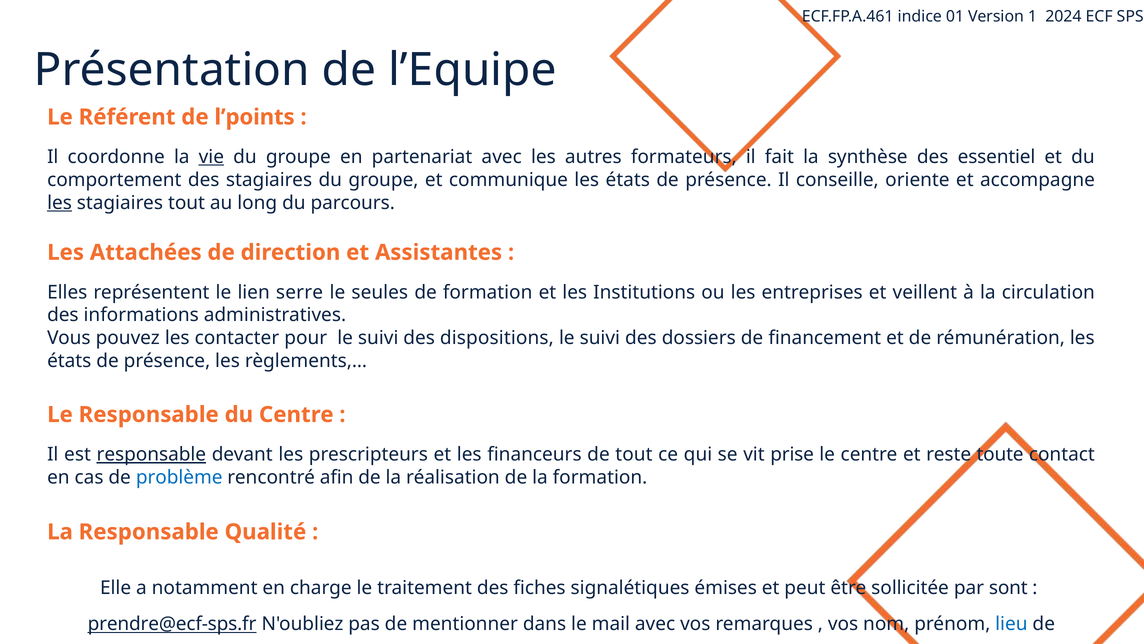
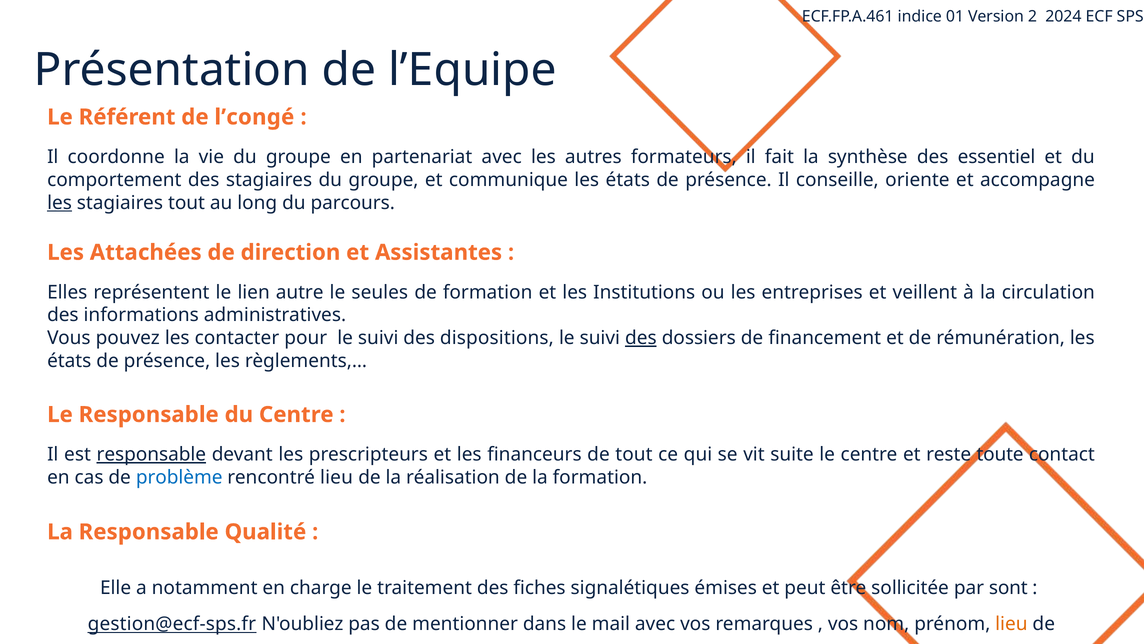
1: 1 -> 2
l’points: l’points -> l’congé
vie underline: present -> none
serre: serre -> autre
des at (641, 338) underline: none -> present
prise: prise -> suite
rencontré afin: afin -> lieu
prendre@ecf-sps.fr: prendre@ecf-sps.fr -> gestion@ecf-sps.fr
lieu at (1011, 623) colour: blue -> orange
